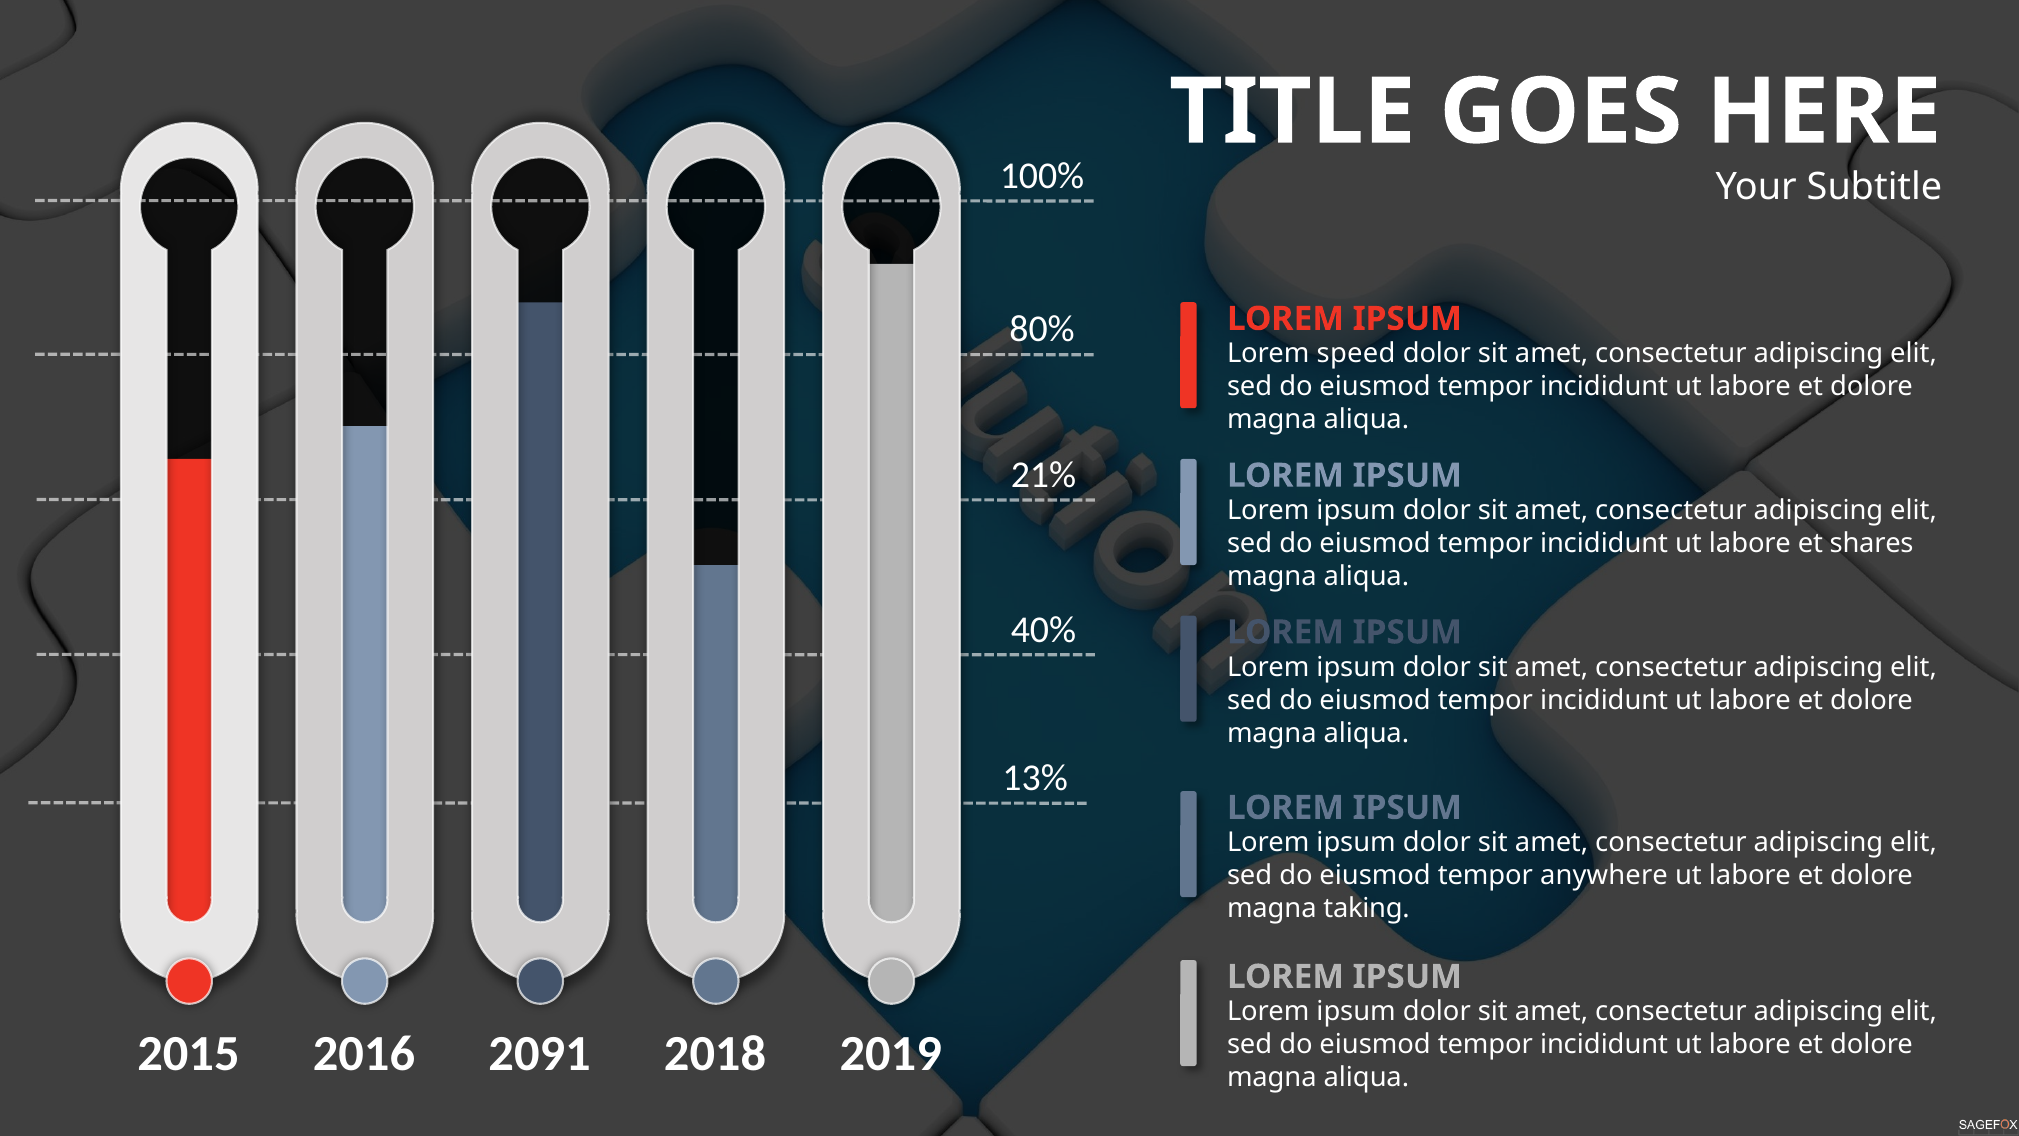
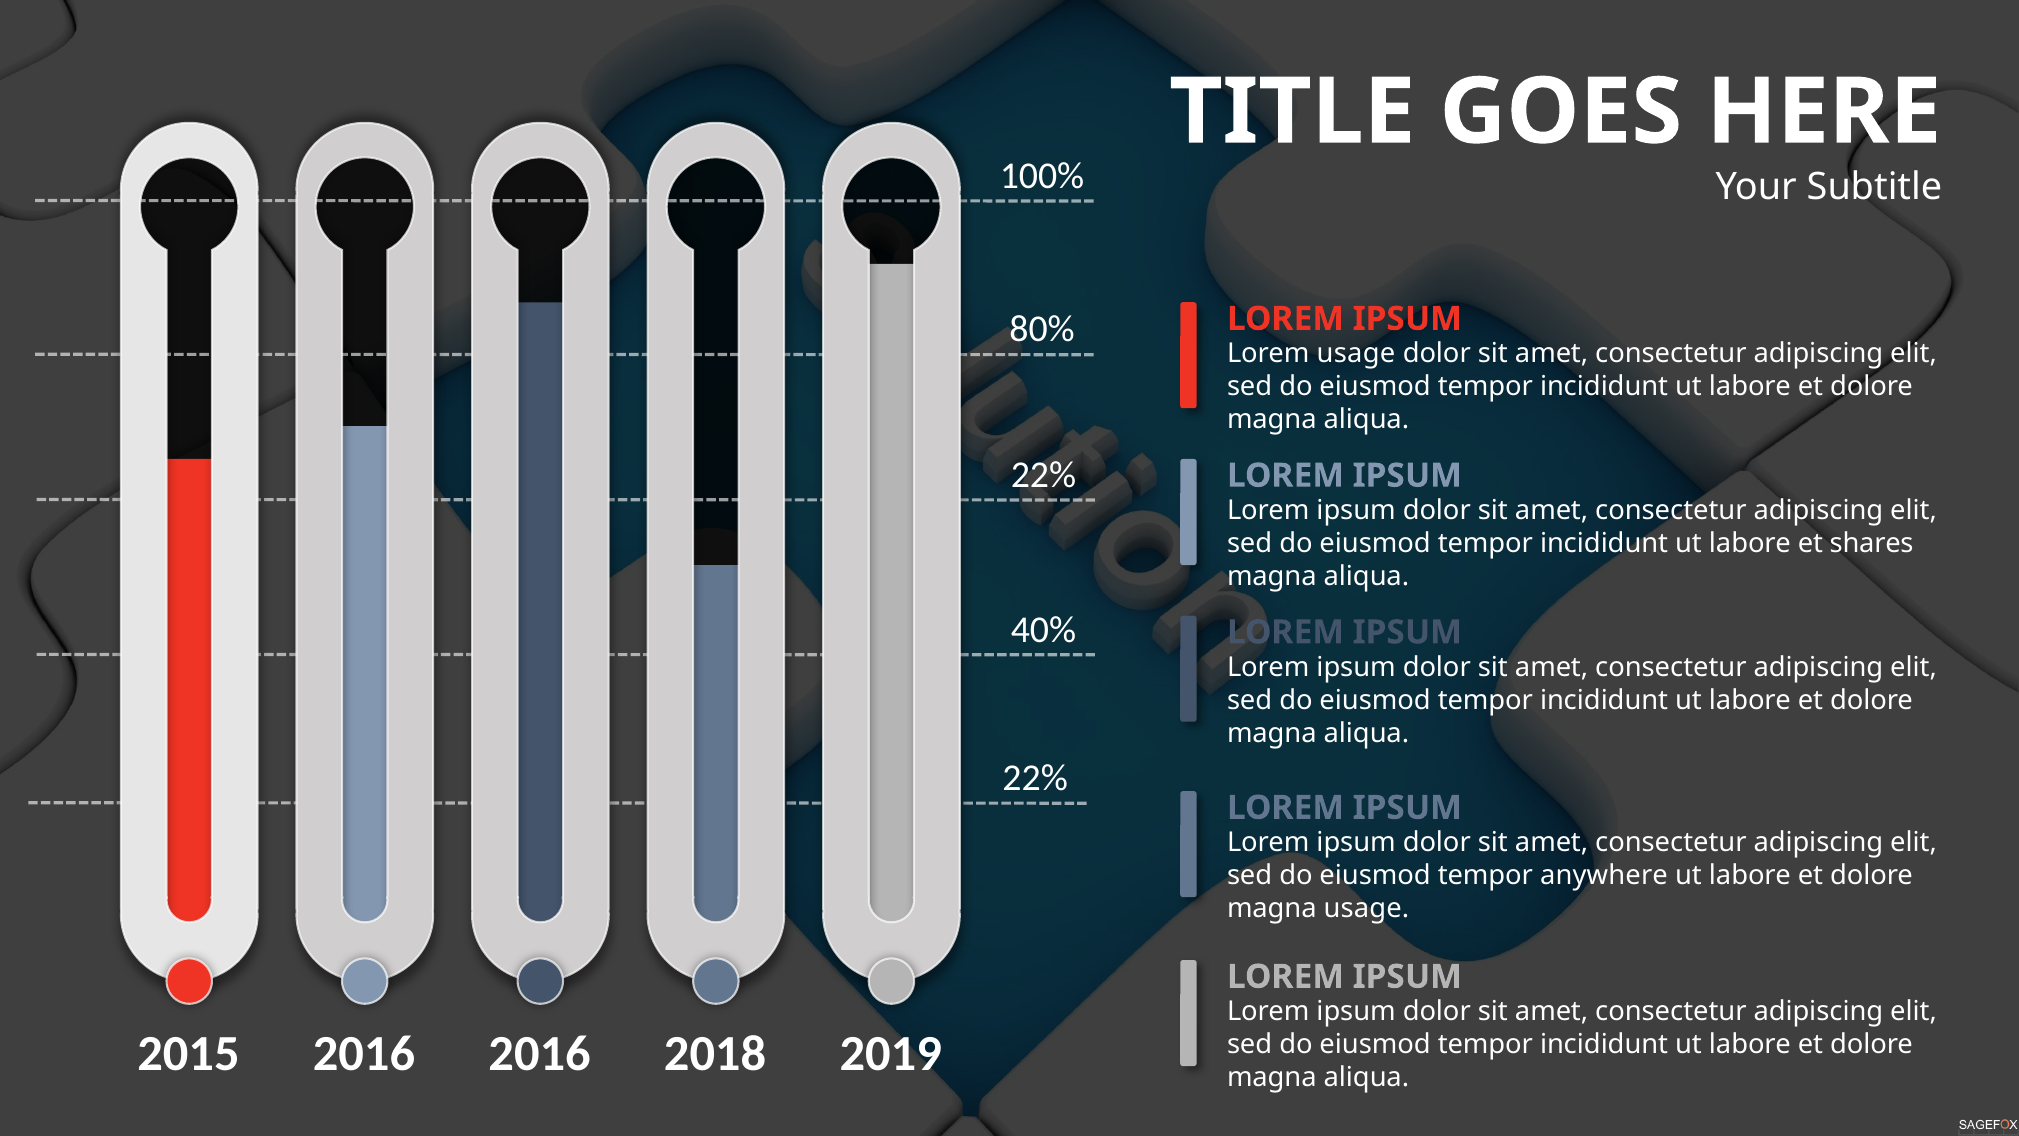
Lorem speed: speed -> usage
21% at (1043, 475): 21% -> 22%
13% at (1035, 778): 13% -> 22%
magna taking: taking -> usage
2016 2091: 2091 -> 2016
